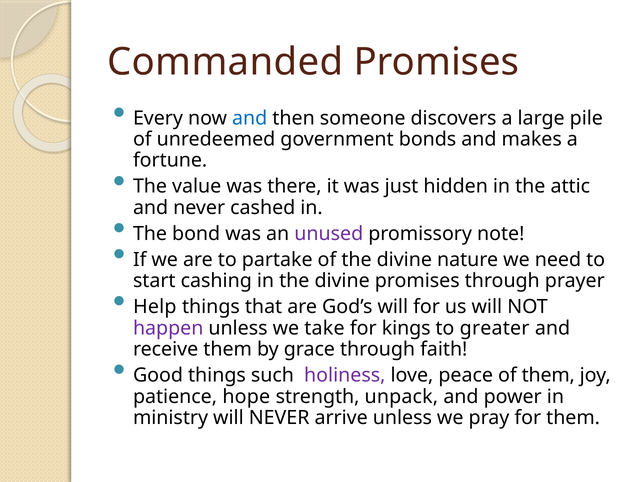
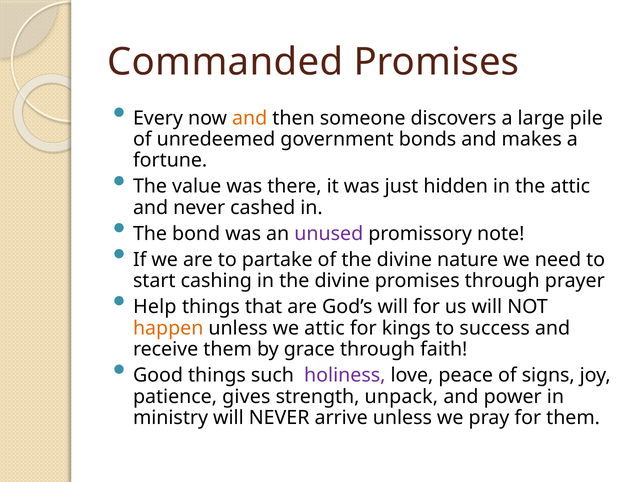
and at (250, 118) colour: blue -> orange
happen colour: purple -> orange
we take: take -> attic
greater: greater -> success
of them: them -> signs
hope: hope -> gives
